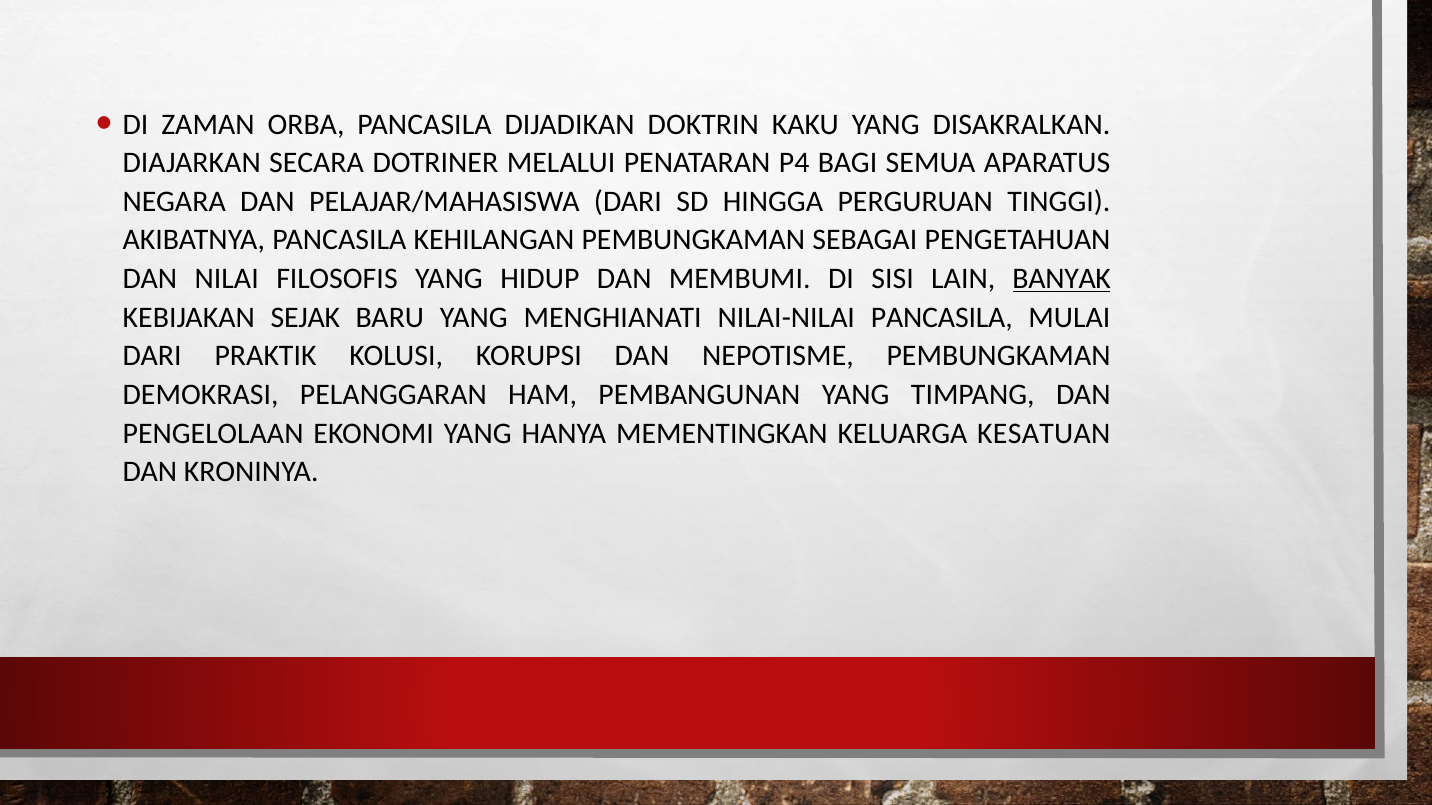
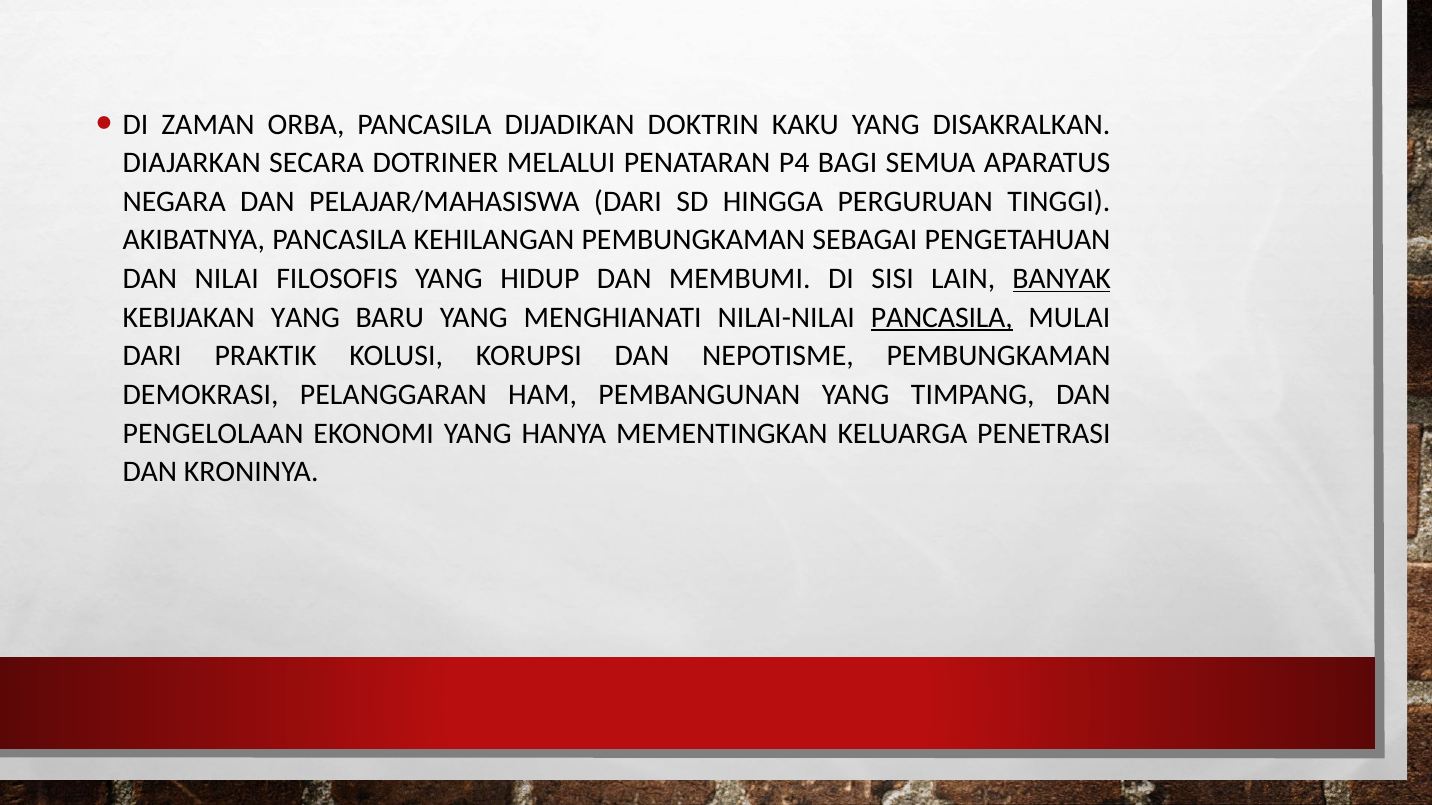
KEBIJAKAN SEJAK: SEJAK -> YANG
PANCASILA at (942, 318) underline: none -> present
KESATUAN: KESATUAN -> PENETRASI
